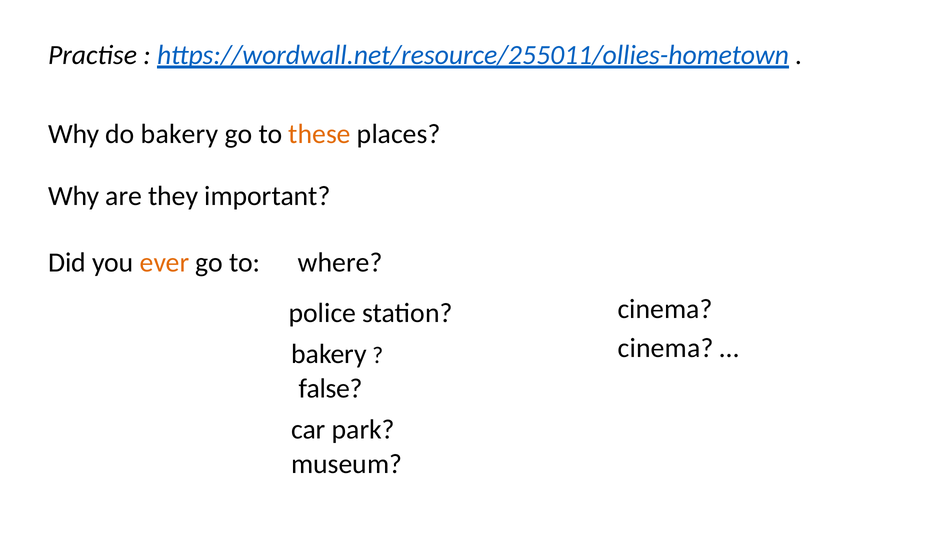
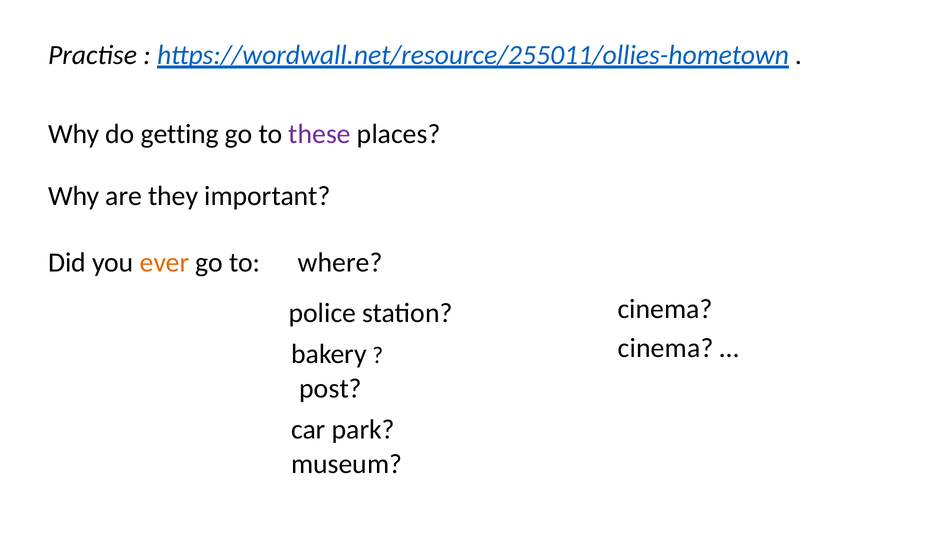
do bakery: bakery -> getting
these colour: orange -> purple
false: false -> post
